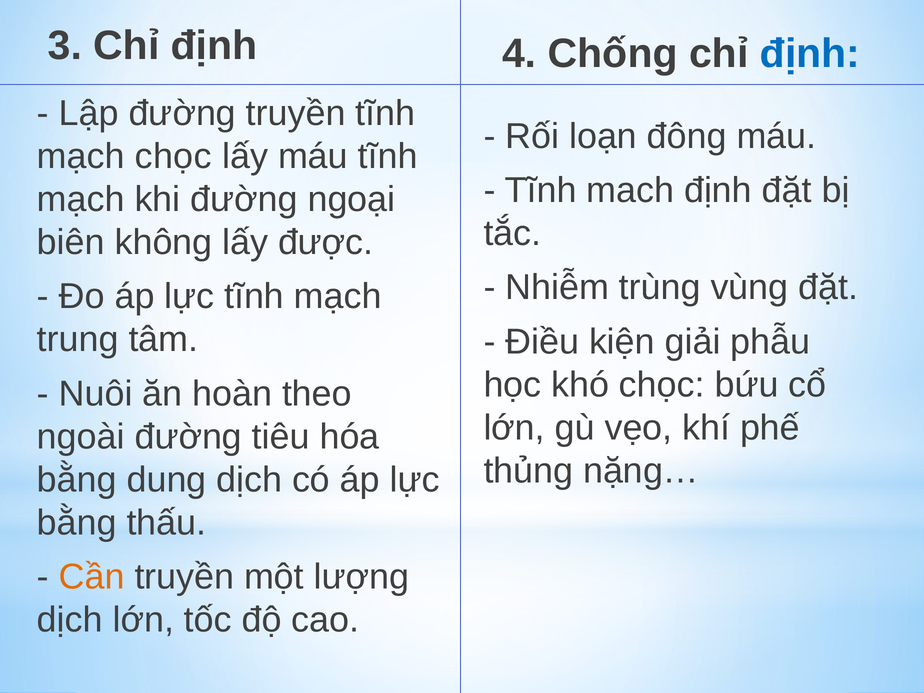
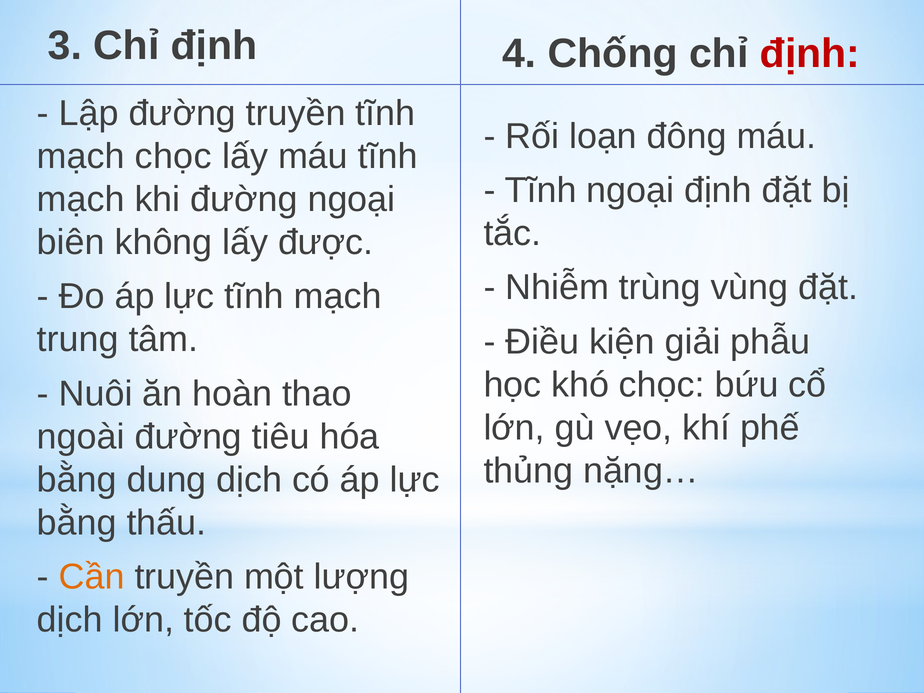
định at (810, 54) colour: blue -> red
Tĩnh mach: mach -> ngoại
theo: theo -> thao
